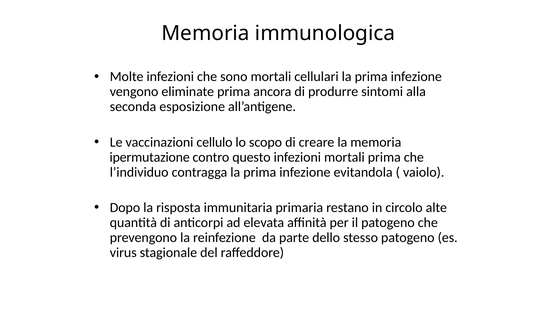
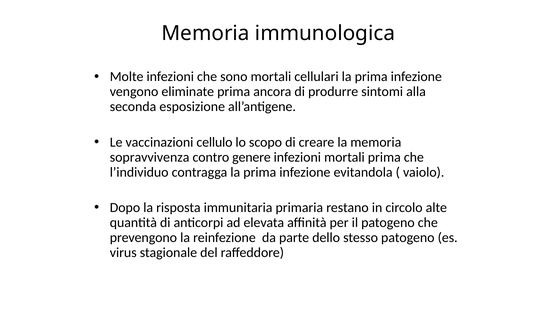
ipermutazione: ipermutazione -> sopravvivenza
questo: questo -> genere
